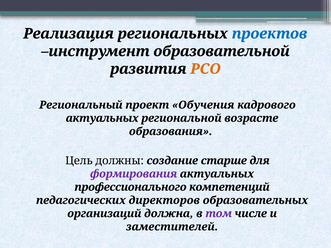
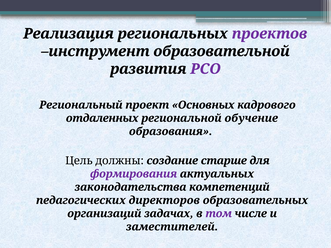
проектов colour: blue -> purple
РСО colour: orange -> purple
Обучения: Обучения -> Основных
актуальных at (102, 118): актуальных -> отдаленных
возрасте: возрасте -> обучение
профессионального: профессионального -> законодательства
должна: должна -> задачах
